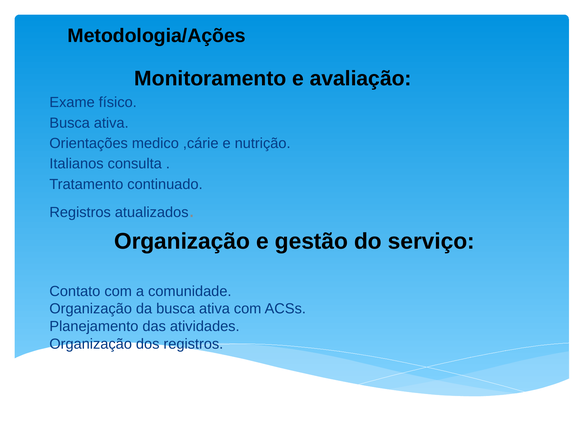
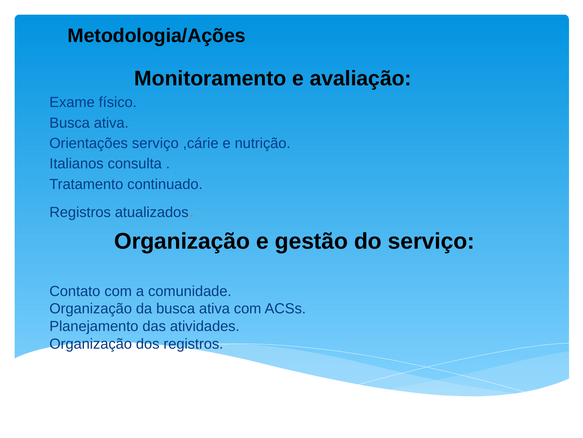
Orientações medico: medico -> serviço
